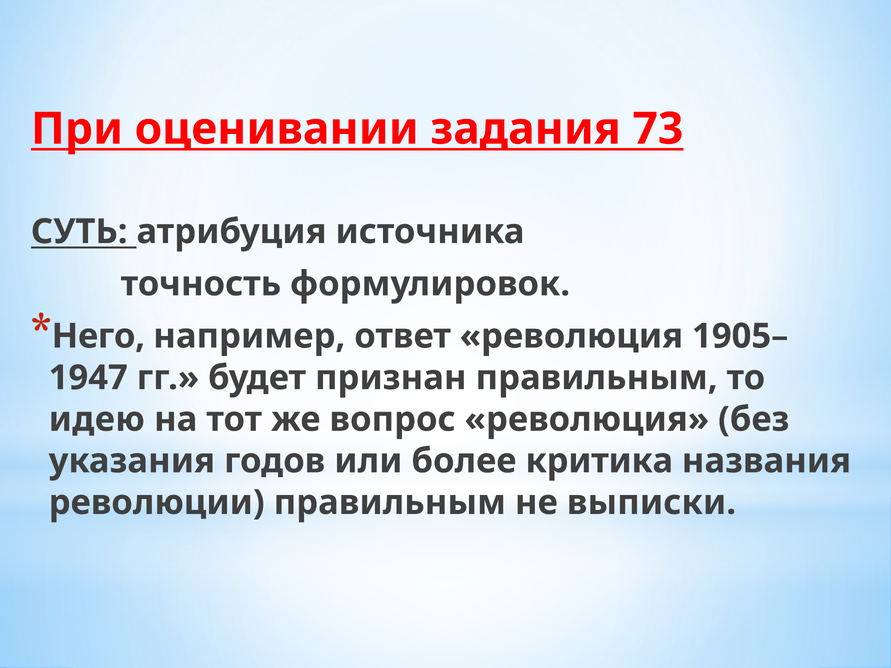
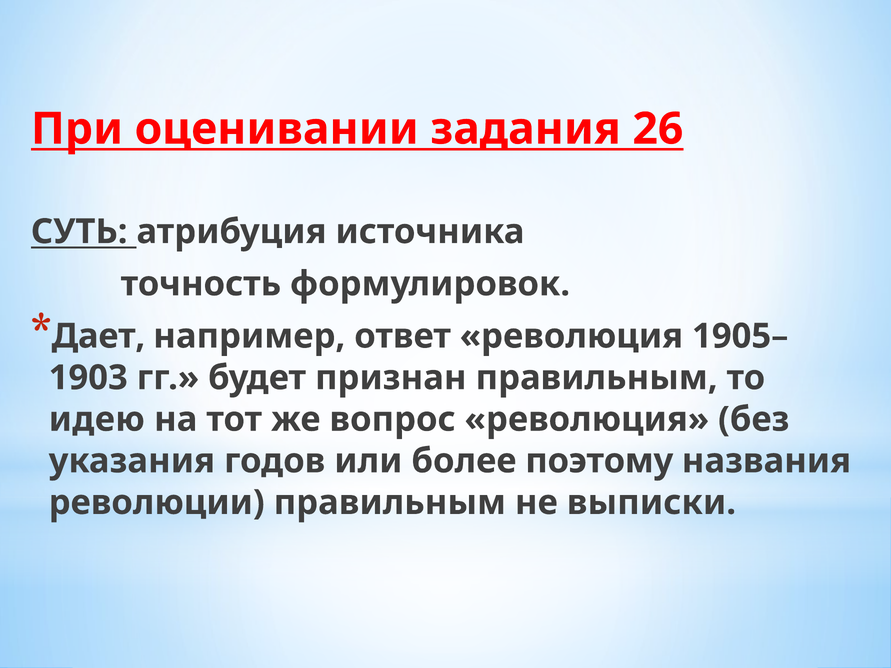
73: 73 -> 26
Него: Него -> Дает
1947: 1947 -> 1903
критика: критика -> поэтому
